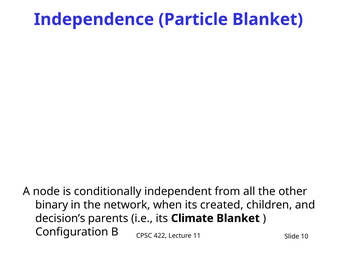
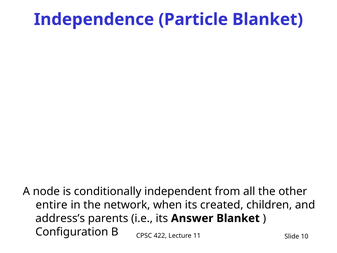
binary: binary -> entire
decision’s: decision’s -> address’s
Climate: Climate -> Answer
